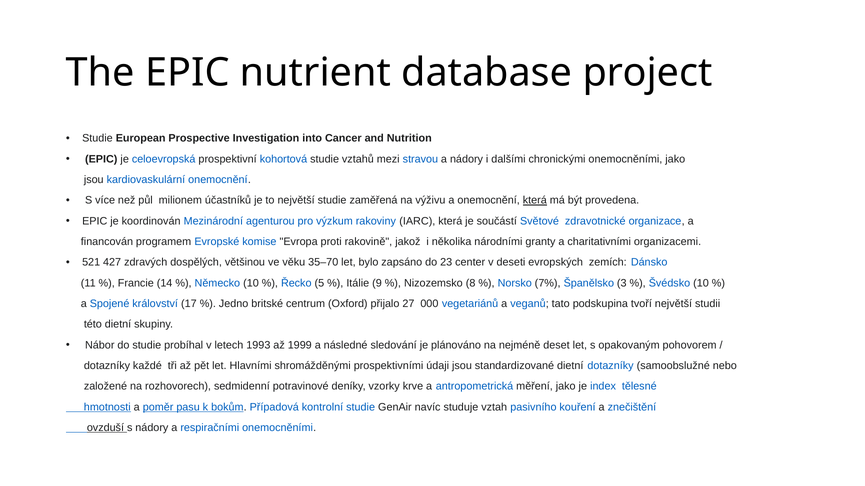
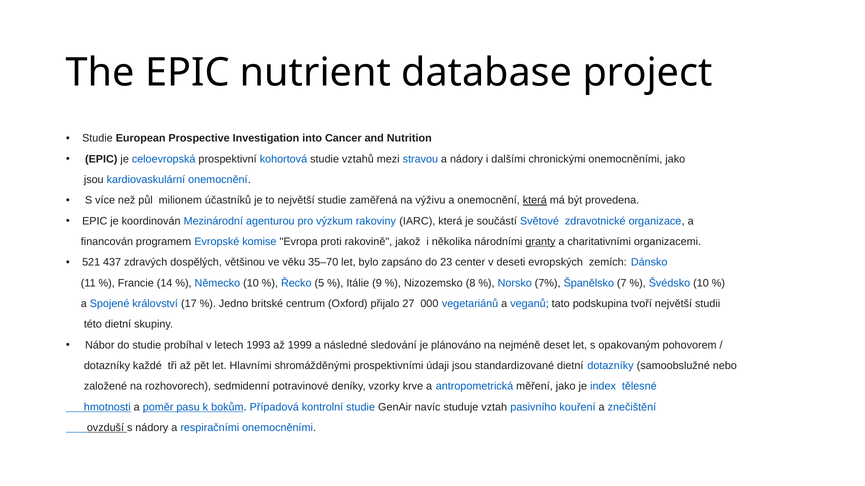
granty underline: none -> present
427: 427 -> 437
3: 3 -> 7
